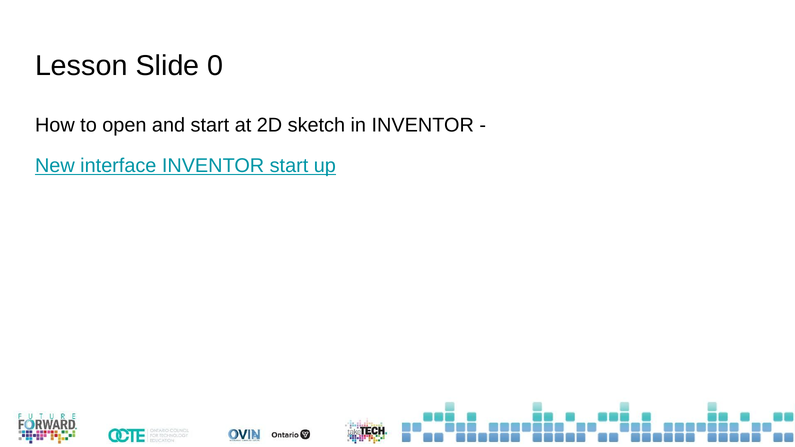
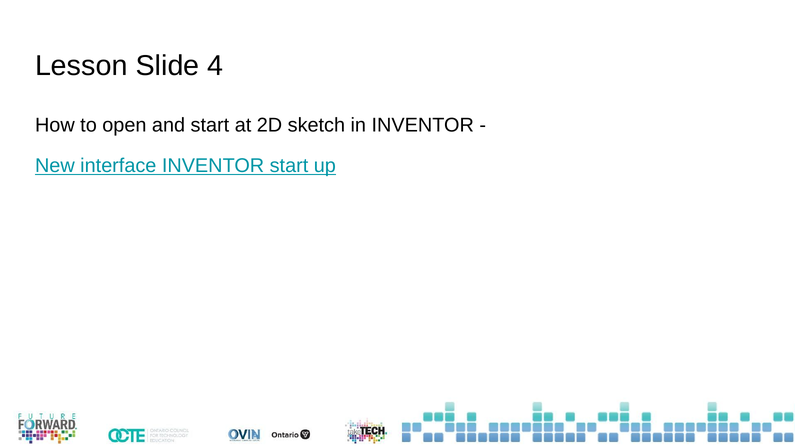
0: 0 -> 4
